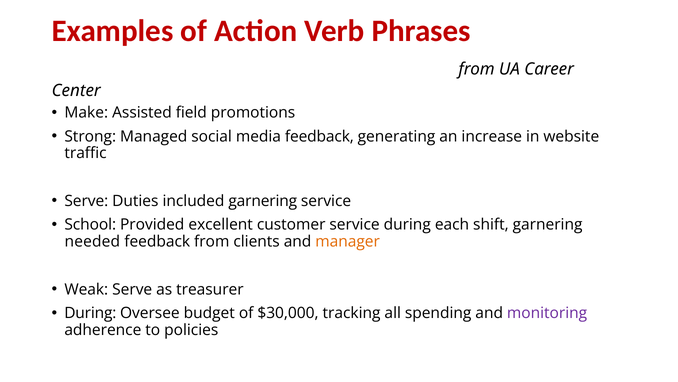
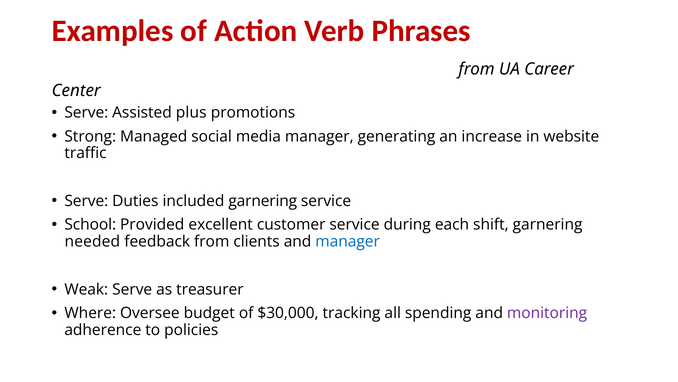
Make at (86, 112): Make -> Serve
field: field -> plus
media feedback: feedback -> manager
manager at (348, 241) colour: orange -> blue
During at (90, 313): During -> Where
